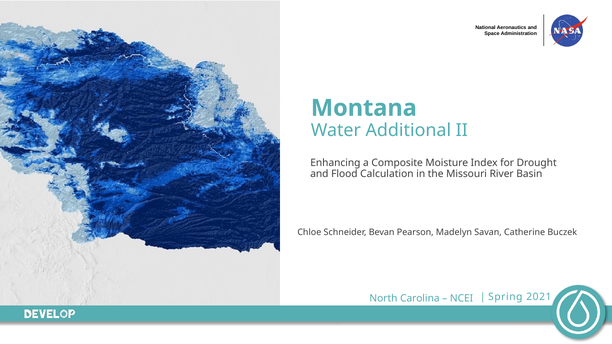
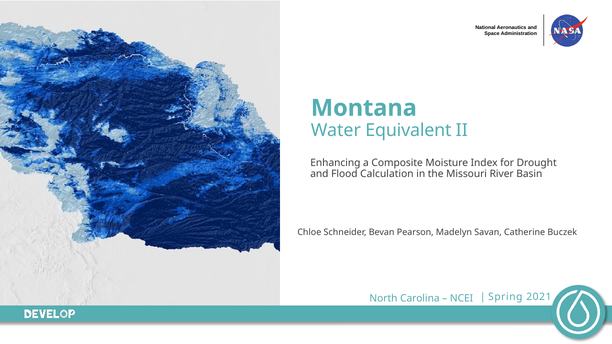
Additional: Additional -> Equivalent
